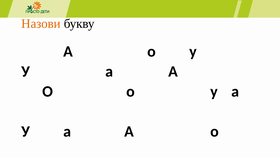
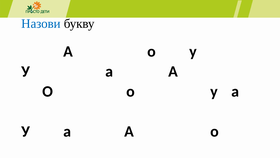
Назови colour: orange -> blue
